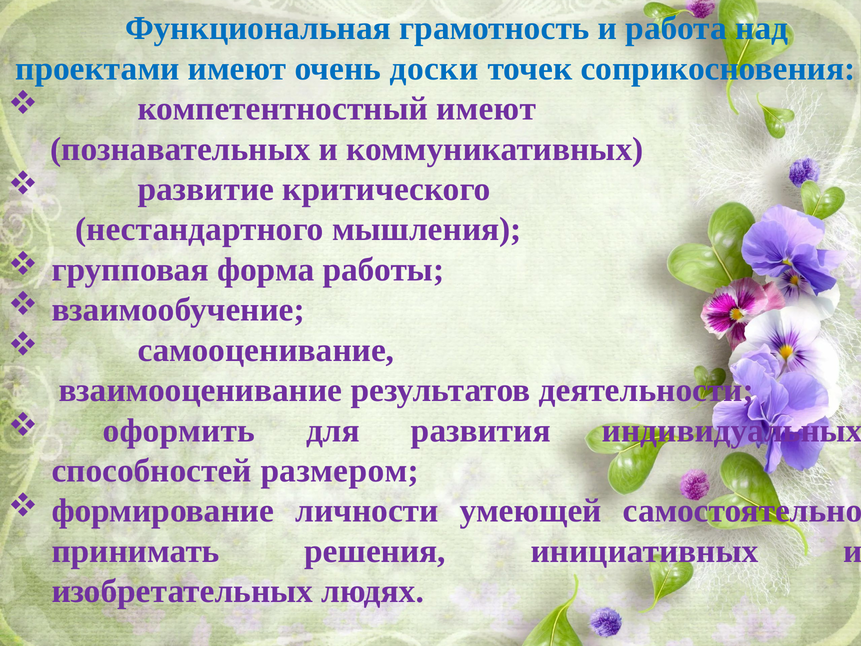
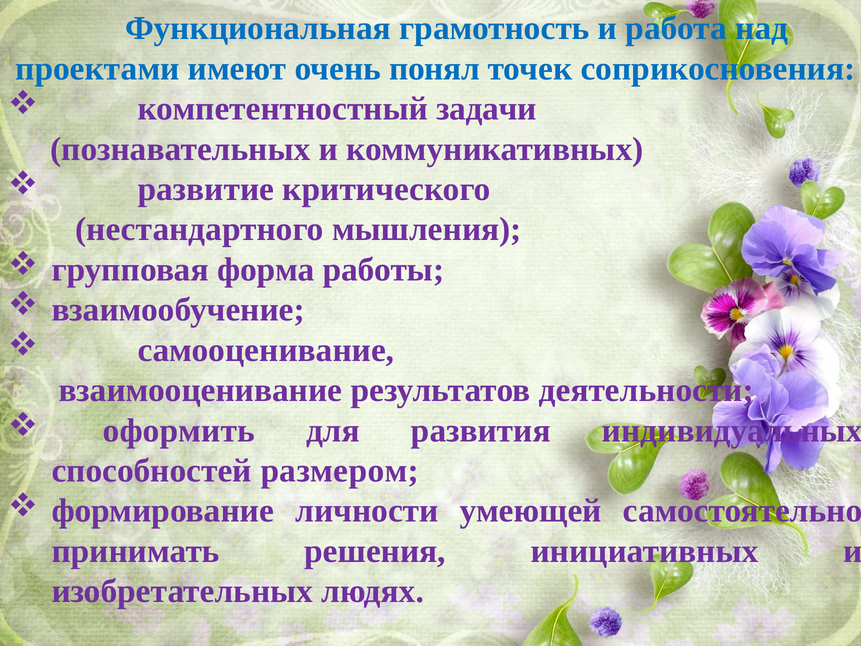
доски: доски -> понял
компетентностный имеют: имеют -> задачи
